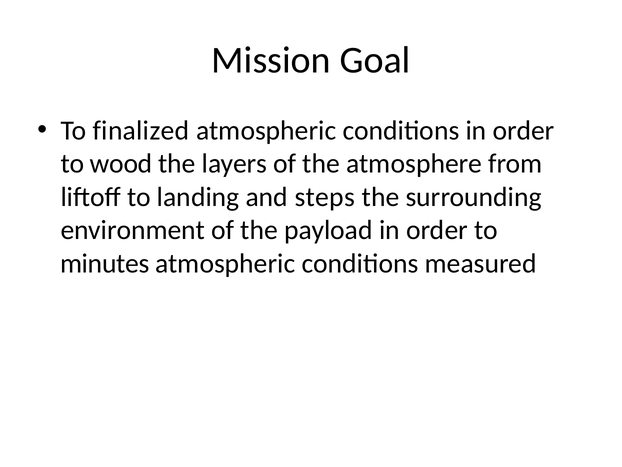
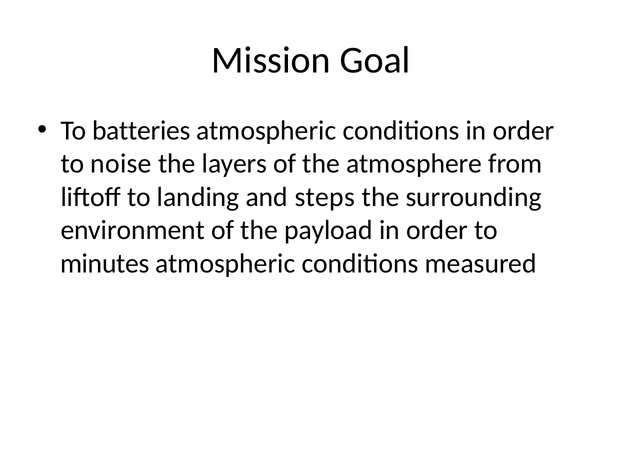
finalized: finalized -> batteries
wood: wood -> noise
